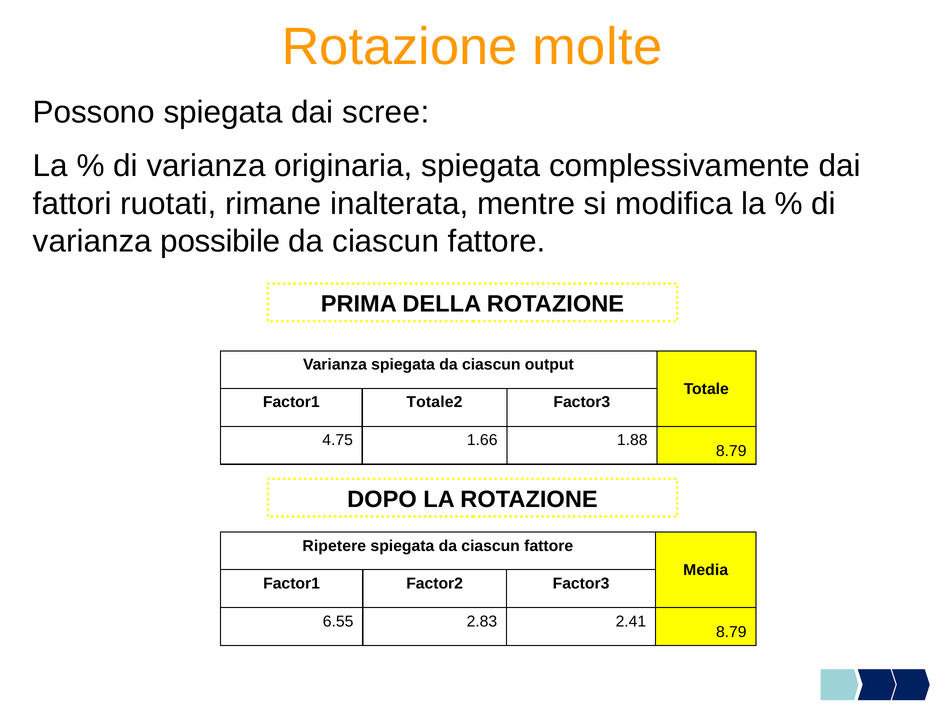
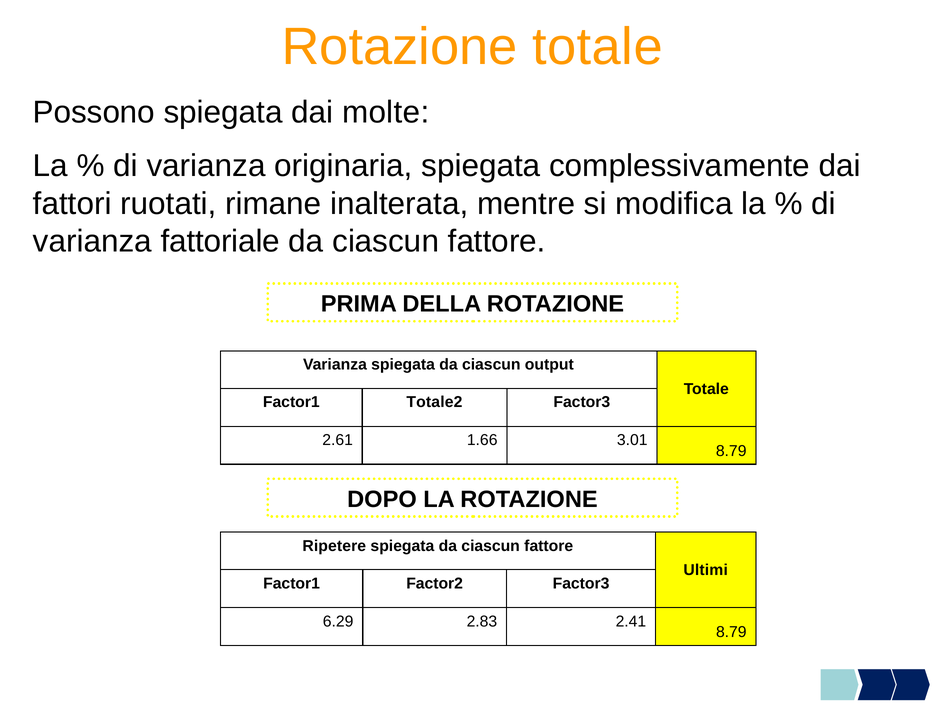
Rotazione molte: molte -> totale
scree: scree -> molte
possibile: possibile -> fattoriale
4.75: 4.75 -> 2.61
1.88: 1.88 -> 3.01
Media: Media -> Ultimi
6.55: 6.55 -> 6.29
